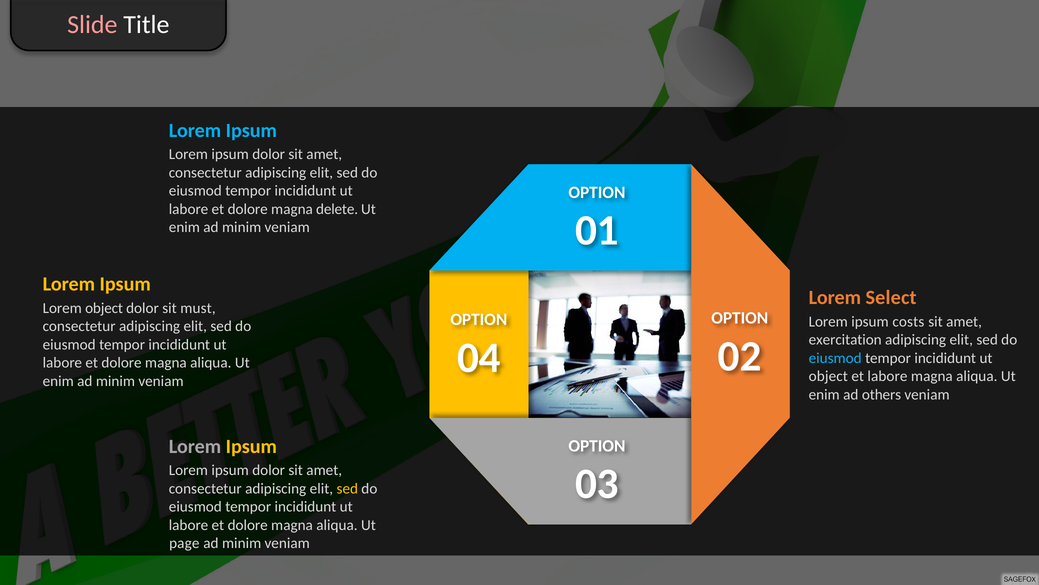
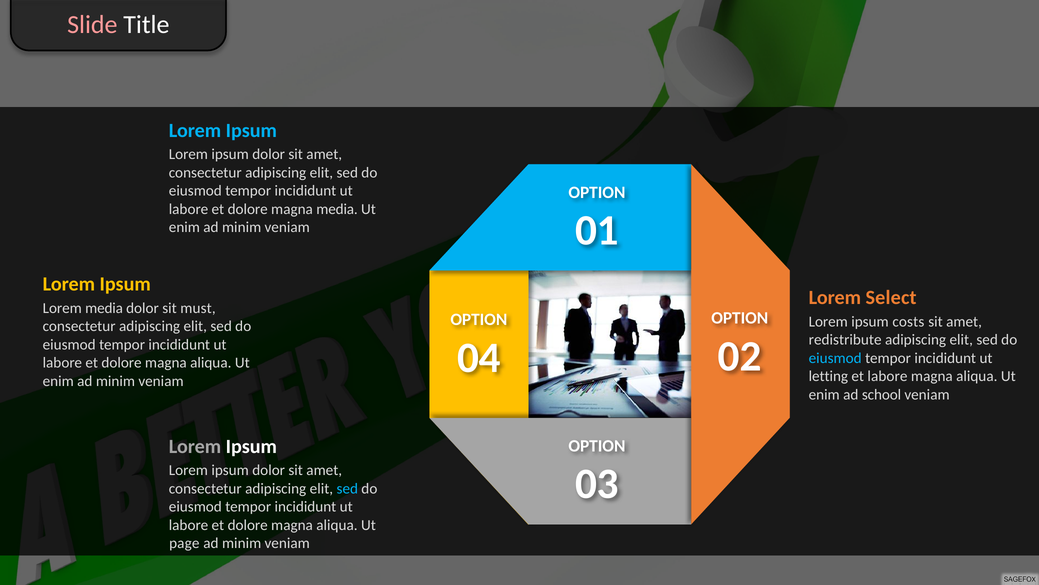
magna delete: delete -> media
Lorem object: object -> media
exercitation: exercitation -> redistribute
object at (828, 376): object -> letting
others: others -> school
Ipsum at (251, 446) colour: yellow -> white
sed at (347, 488) colour: yellow -> light blue
